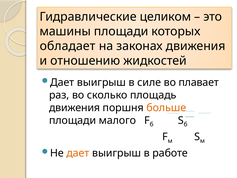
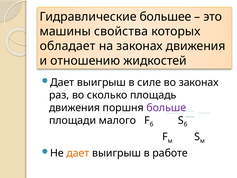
целиком: целиком -> большее
машины площади: площади -> свойства
во плавает: плавает -> законах
больше colour: orange -> purple
